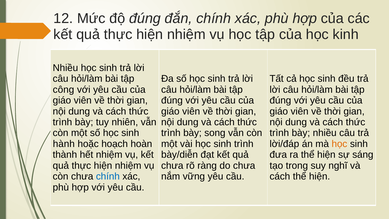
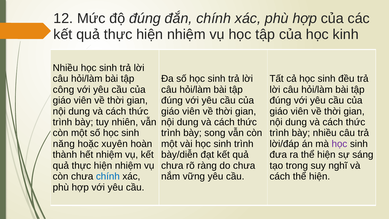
hành: hành -> năng
hoạch: hoạch -> xuyên
học at (339, 144) colour: orange -> purple
